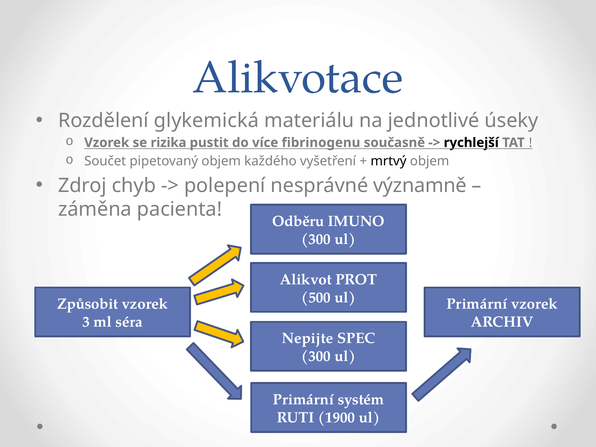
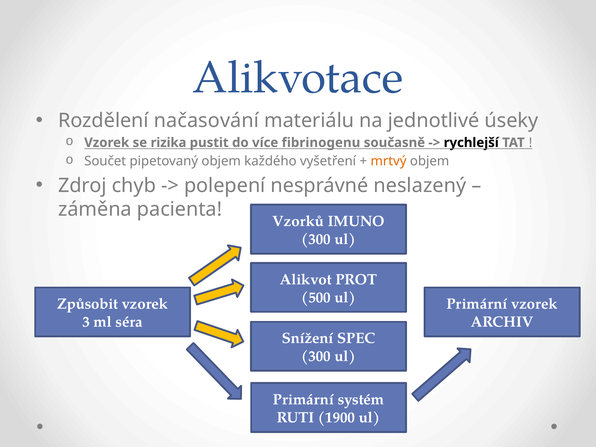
glykemická: glykemická -> načasování
mrtvý colour: black -> orange
významně: významně -> neslazený
Odběru: Odběru -> Vzorků
Nepijte: Nepijte -> Snížení
